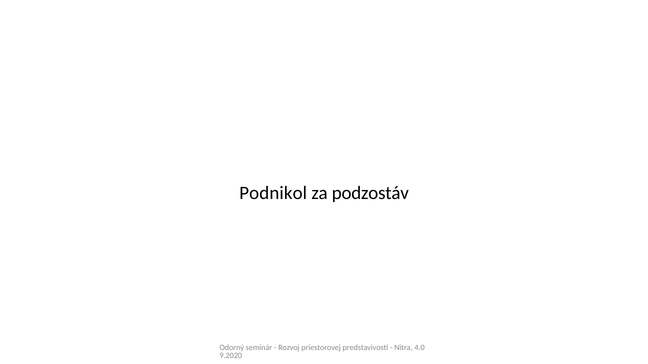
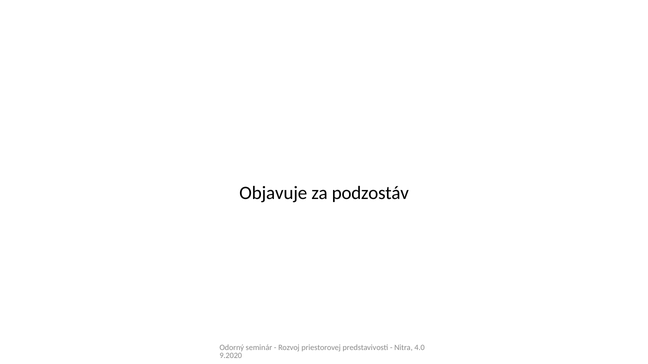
Podnikol: Podnikol -> Objavuje
